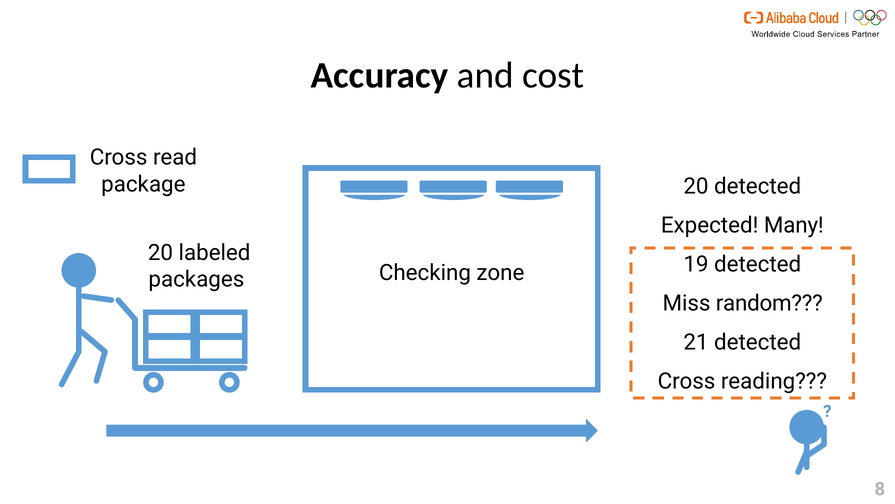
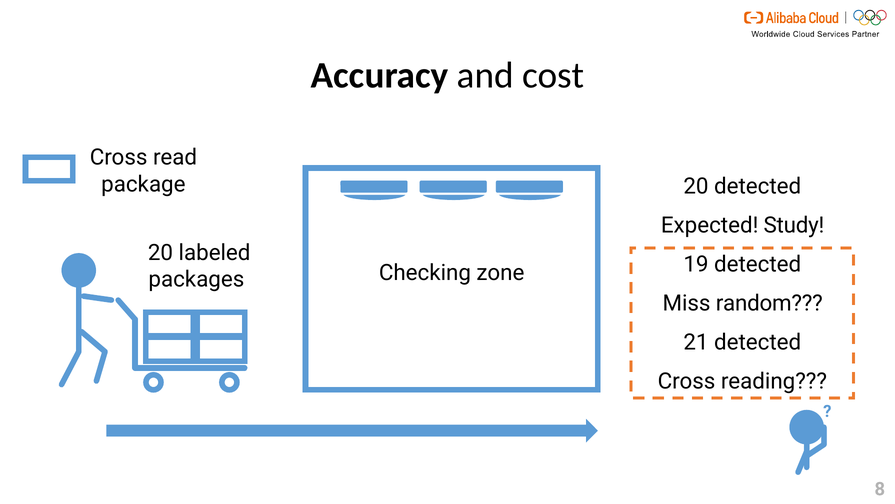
Many: Many -> Study
